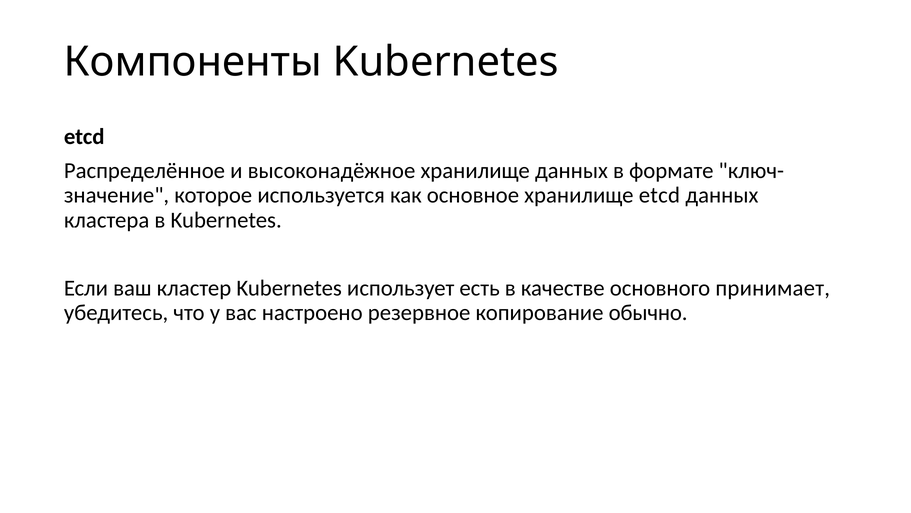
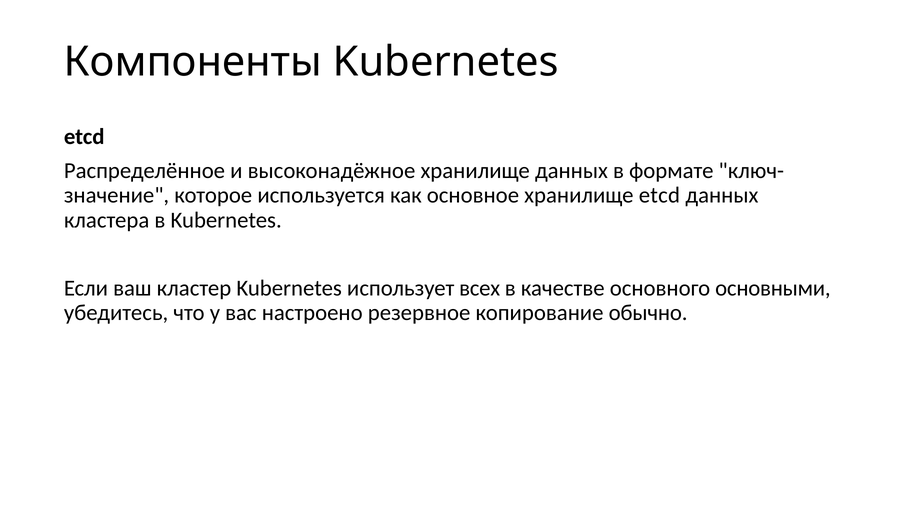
есть: есть -> всех
принимает: принимает -> основными
